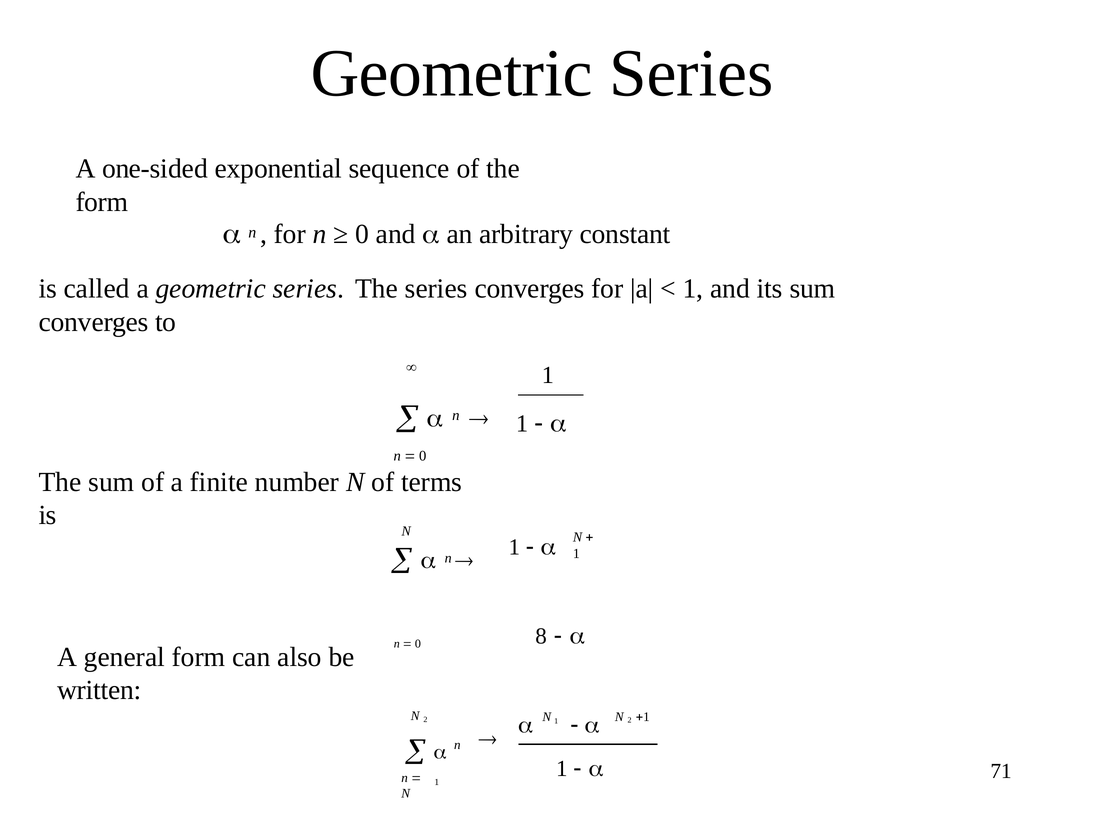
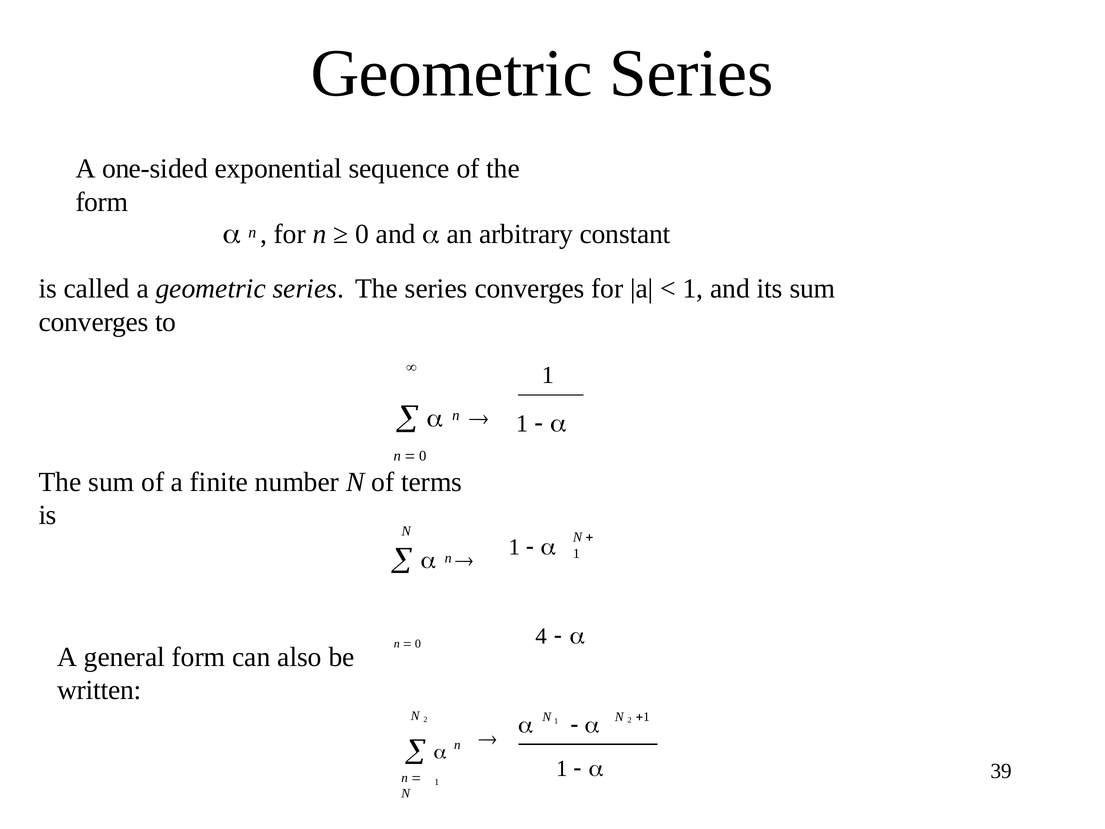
8: 8 -> 4
71: 71 -> 39
